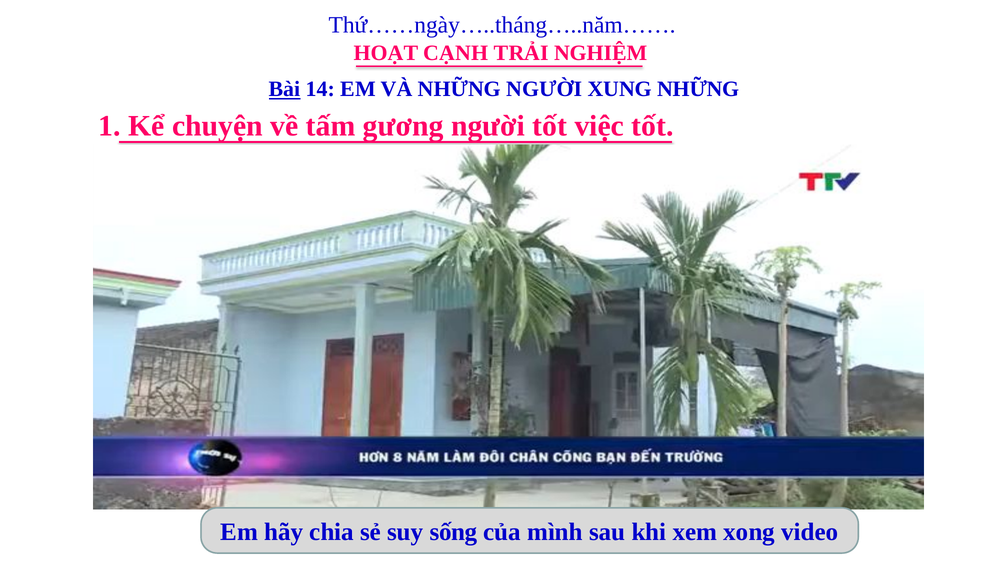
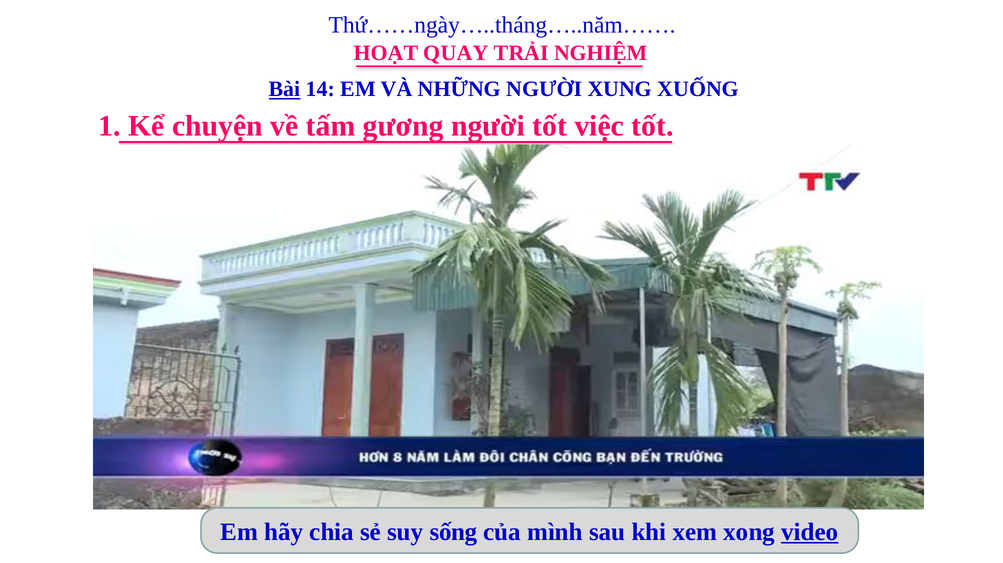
CẠNH: CẠNH -> QUAY
XUNG NHỮNG: NHỮNG -> XUỐNG
video underline: none -> present
